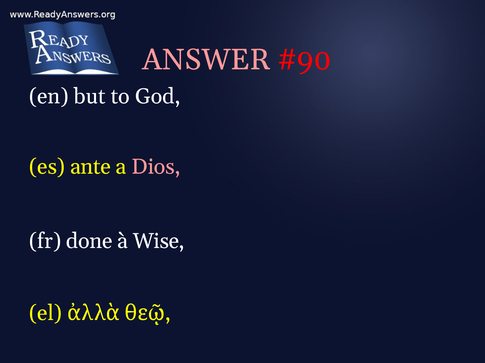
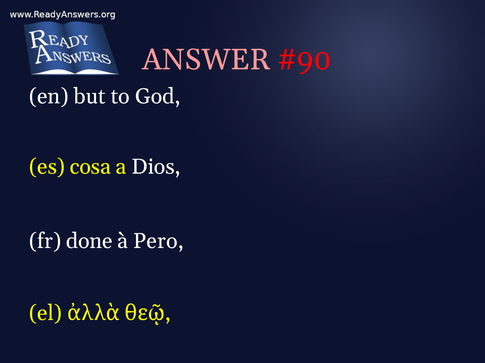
ante: ante -> cosa
Dios colour: pink -> white
Wise: Wise -> Pero
